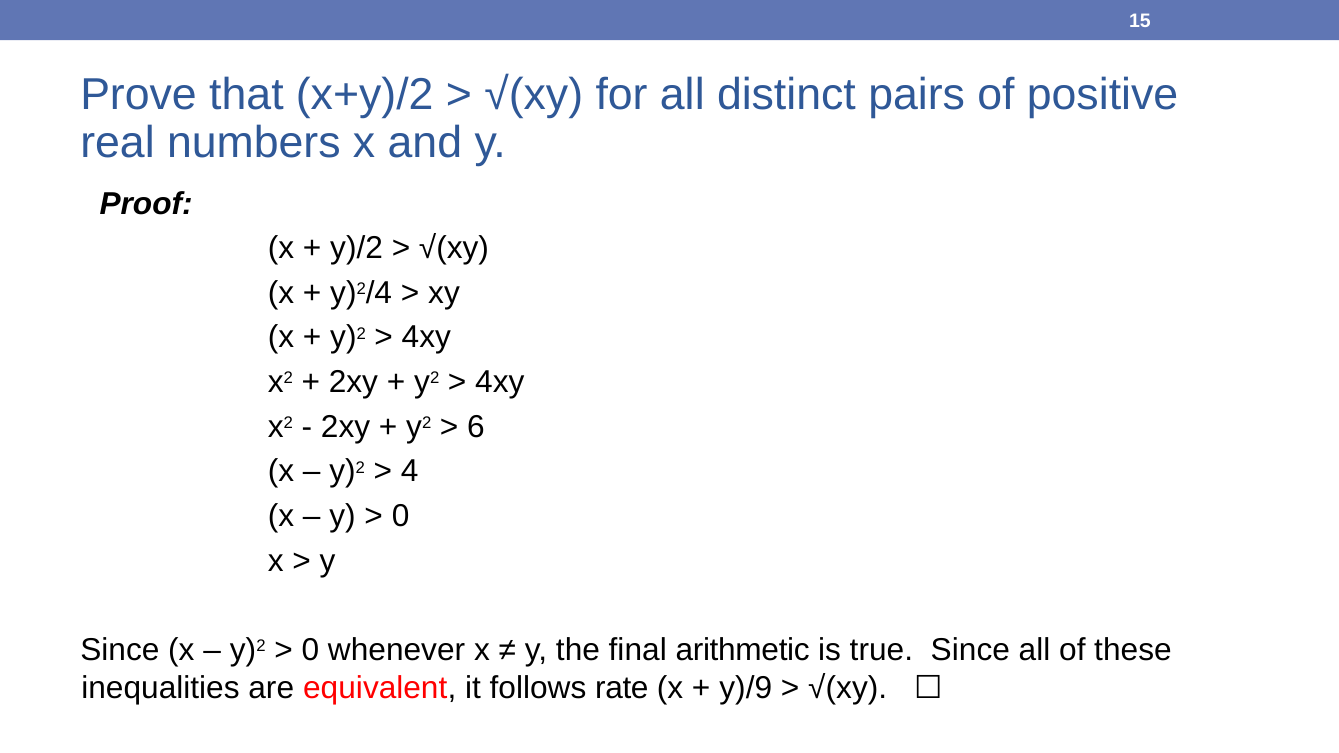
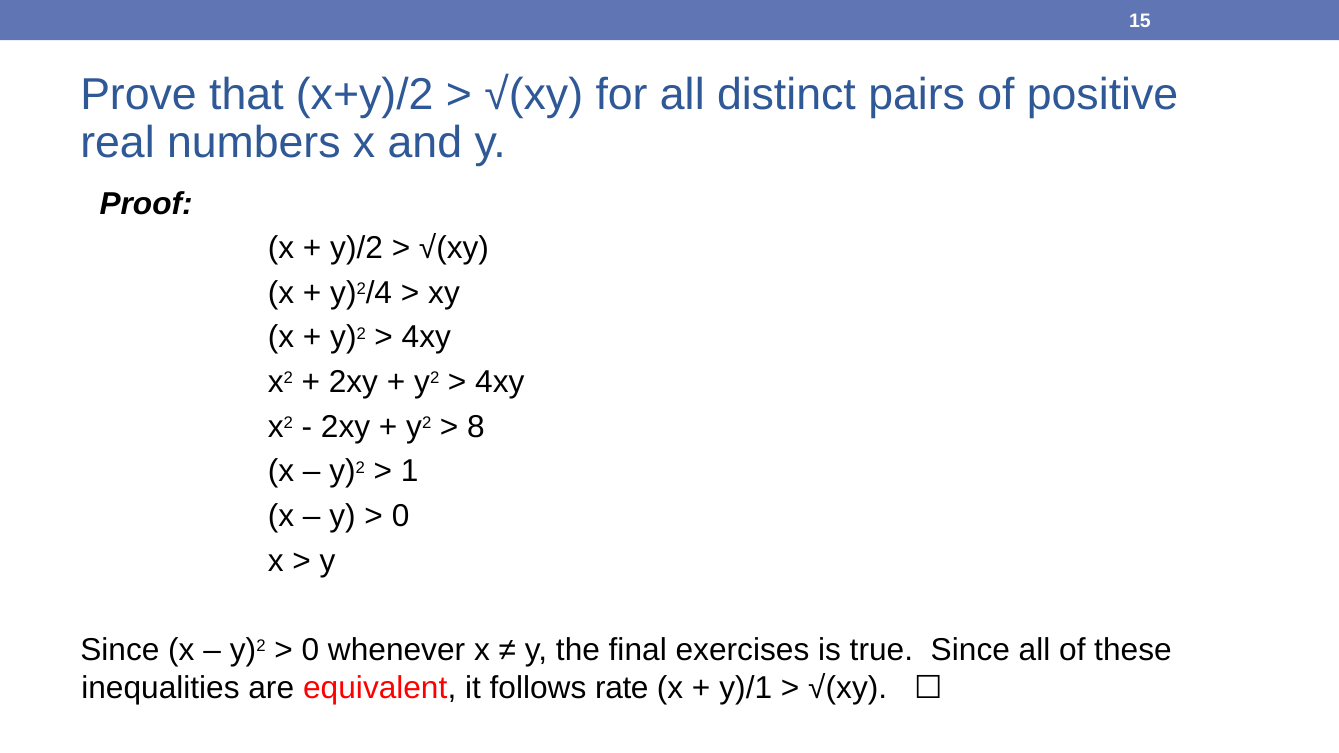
6: 6 -> 8
4: 4 -> 1
arithmetic: arithmetic -> exercises
y)/9: y)/9 -> y)/1
